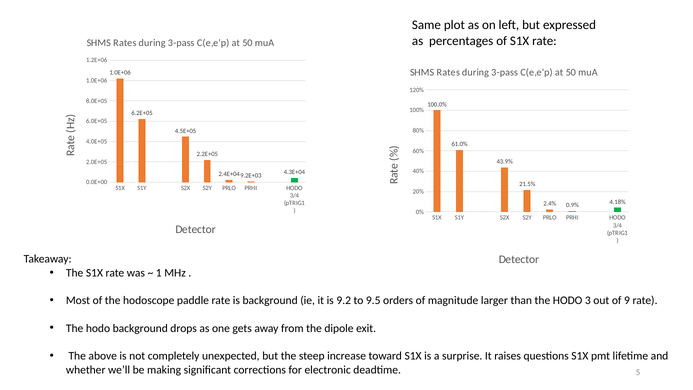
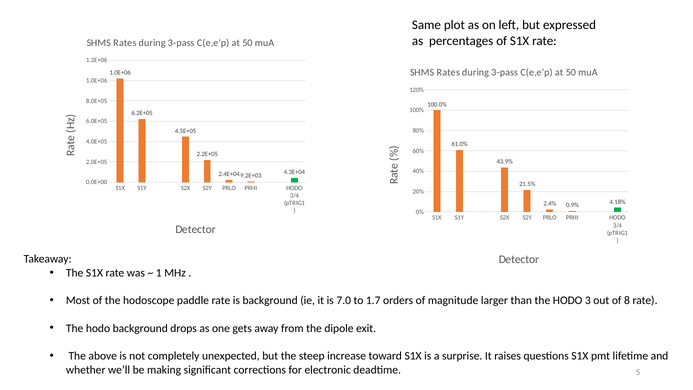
9.2: 9.2 -> 7.0
9.5: 9.5 -> 1.7
9: 9 -> 8
